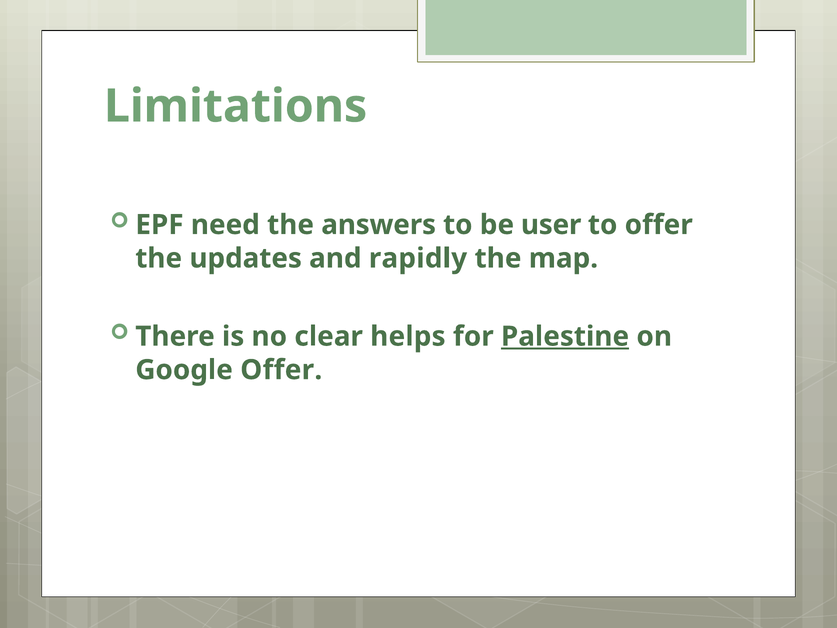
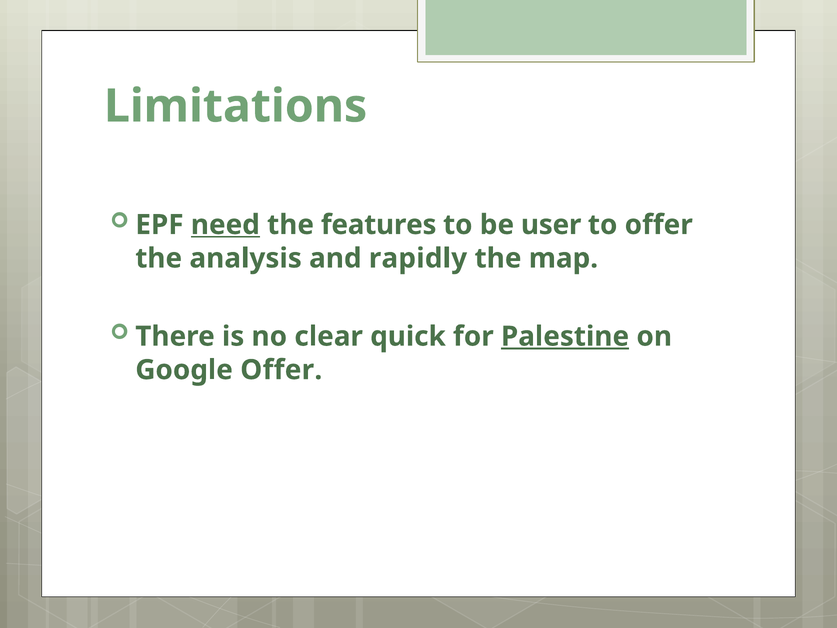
need underline: none -> present
answers: answers -> features
updates: updates -> analysis
helps: helps -> quick
